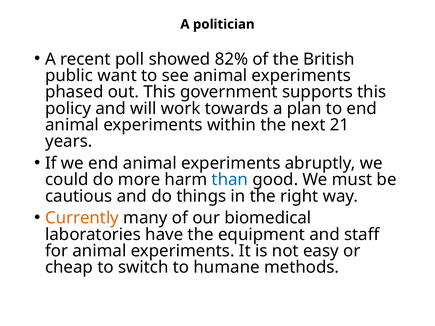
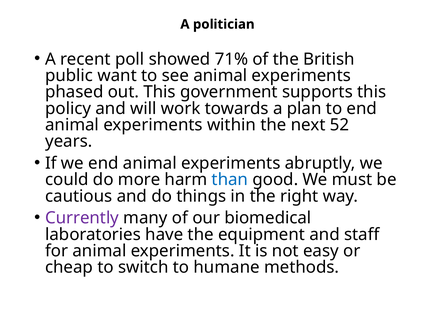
82%: 82% -> 71%
21: 21 -> 52
Currently colour: orange -> purple
